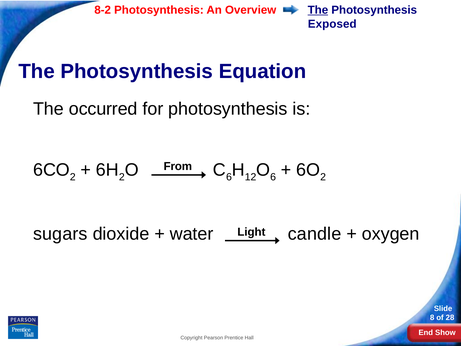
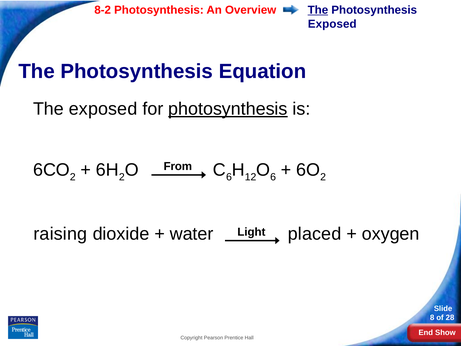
The occurred: occurred -> exposed
photosynthesis at (228, 109) underline: none -> present
sugars: sugars -> raising
candle: candle -> placed
